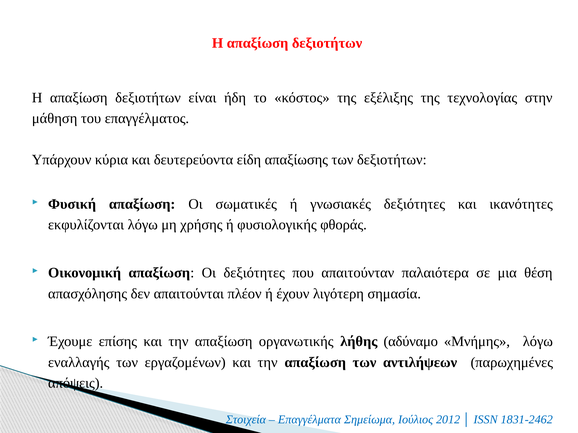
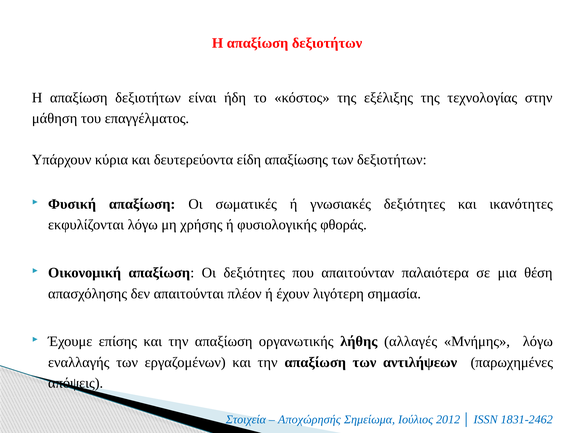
αδύναμο: αδύναμο -> αλλαγές
Επαγγέλματα: Επαγγέλματα -> Αποχώρησής
